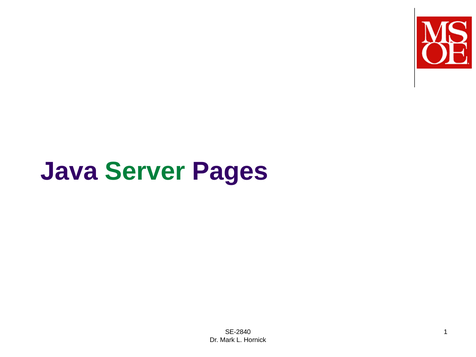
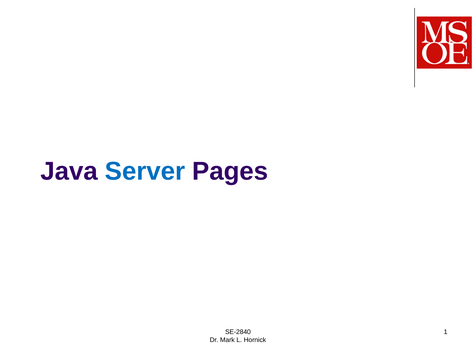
Server colour: green -> blue
